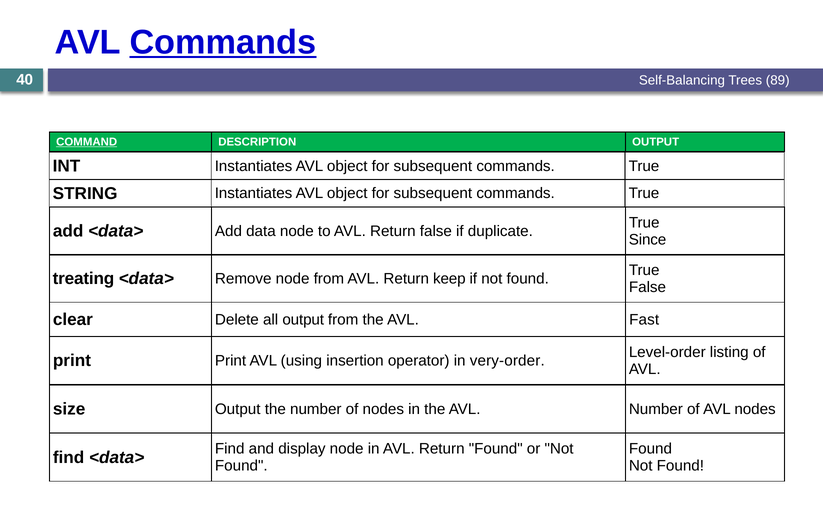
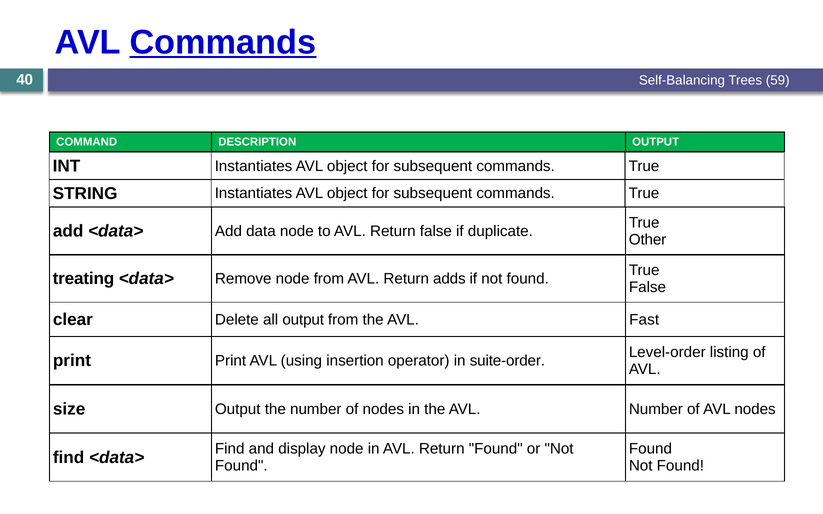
89: 89 -> 59
COMMAND underline: present -> none
Since: Since -> Other
keep: keep -> adds
very-order: very-order -> suite-order
